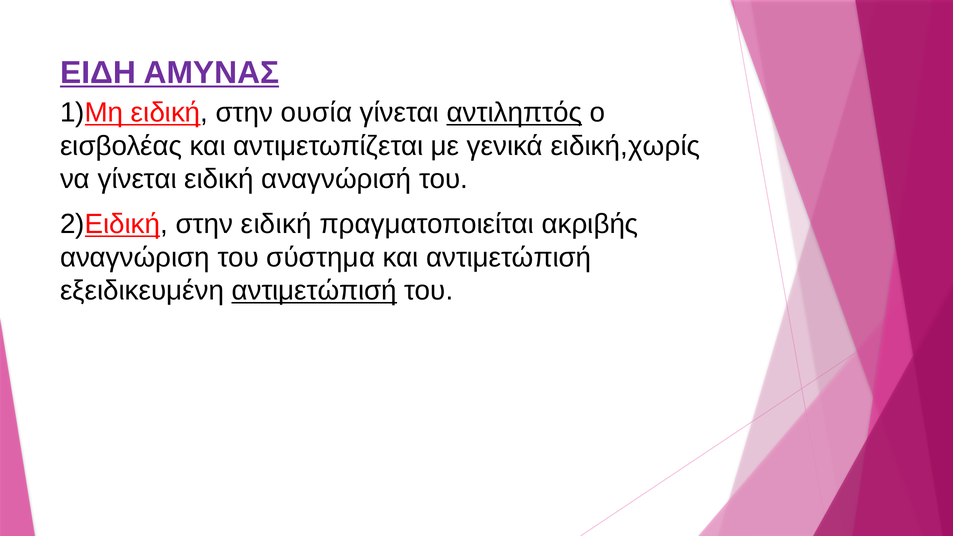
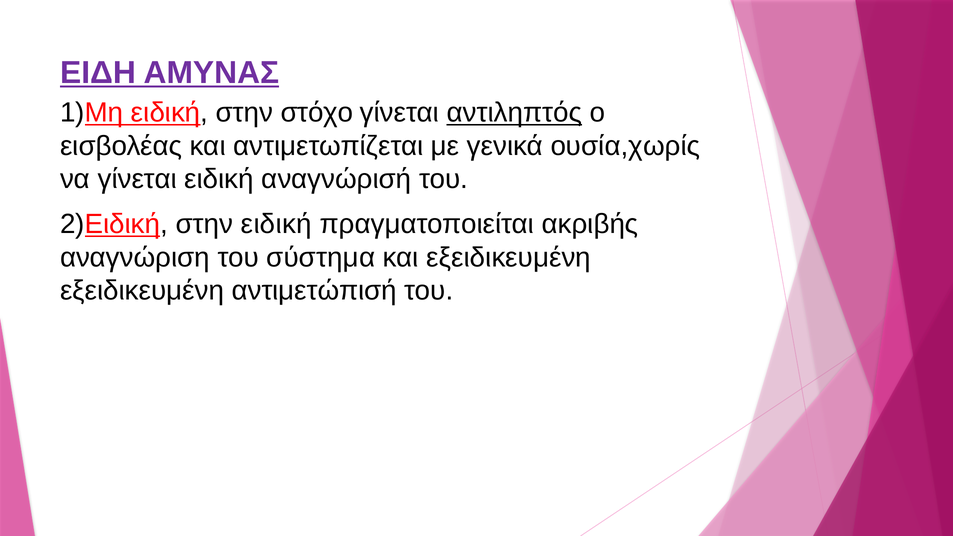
ουσία: ουσία -> στόχο
ειδική,χωρίς: ειδική,χωρίς -> ουσία,χωρίς
και αντιμετώπισή: αντιμετώπισή -> εξειδικευμένη
αντιμετώπισή at (314, 291) underline: present -> none
